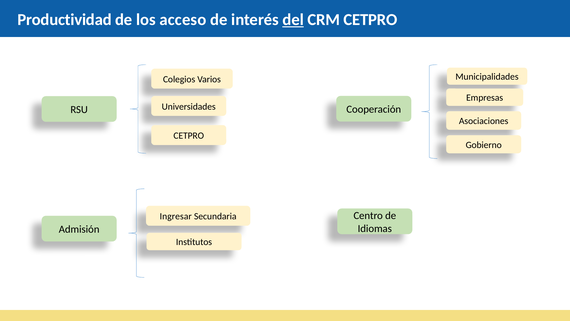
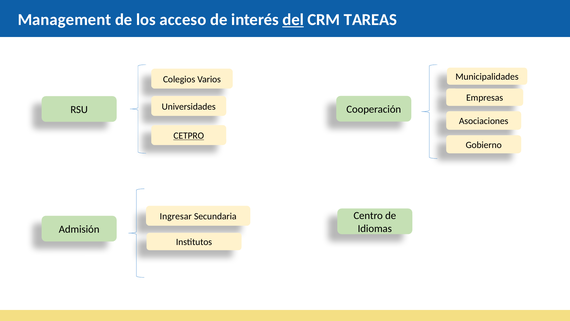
Productividad: Productividad -> Management
CRM CETPRO: CETPRO -> TAREAS
CETPRO at (189, 136) underline: none -> present
